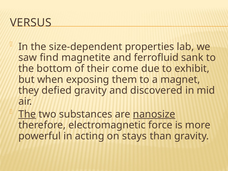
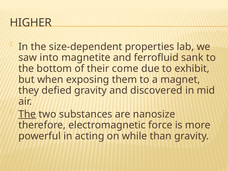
VERSUS: VERSUS -> HIGHER
find: find -> into
nanosize underline: present -> none
stays: stays -> while
